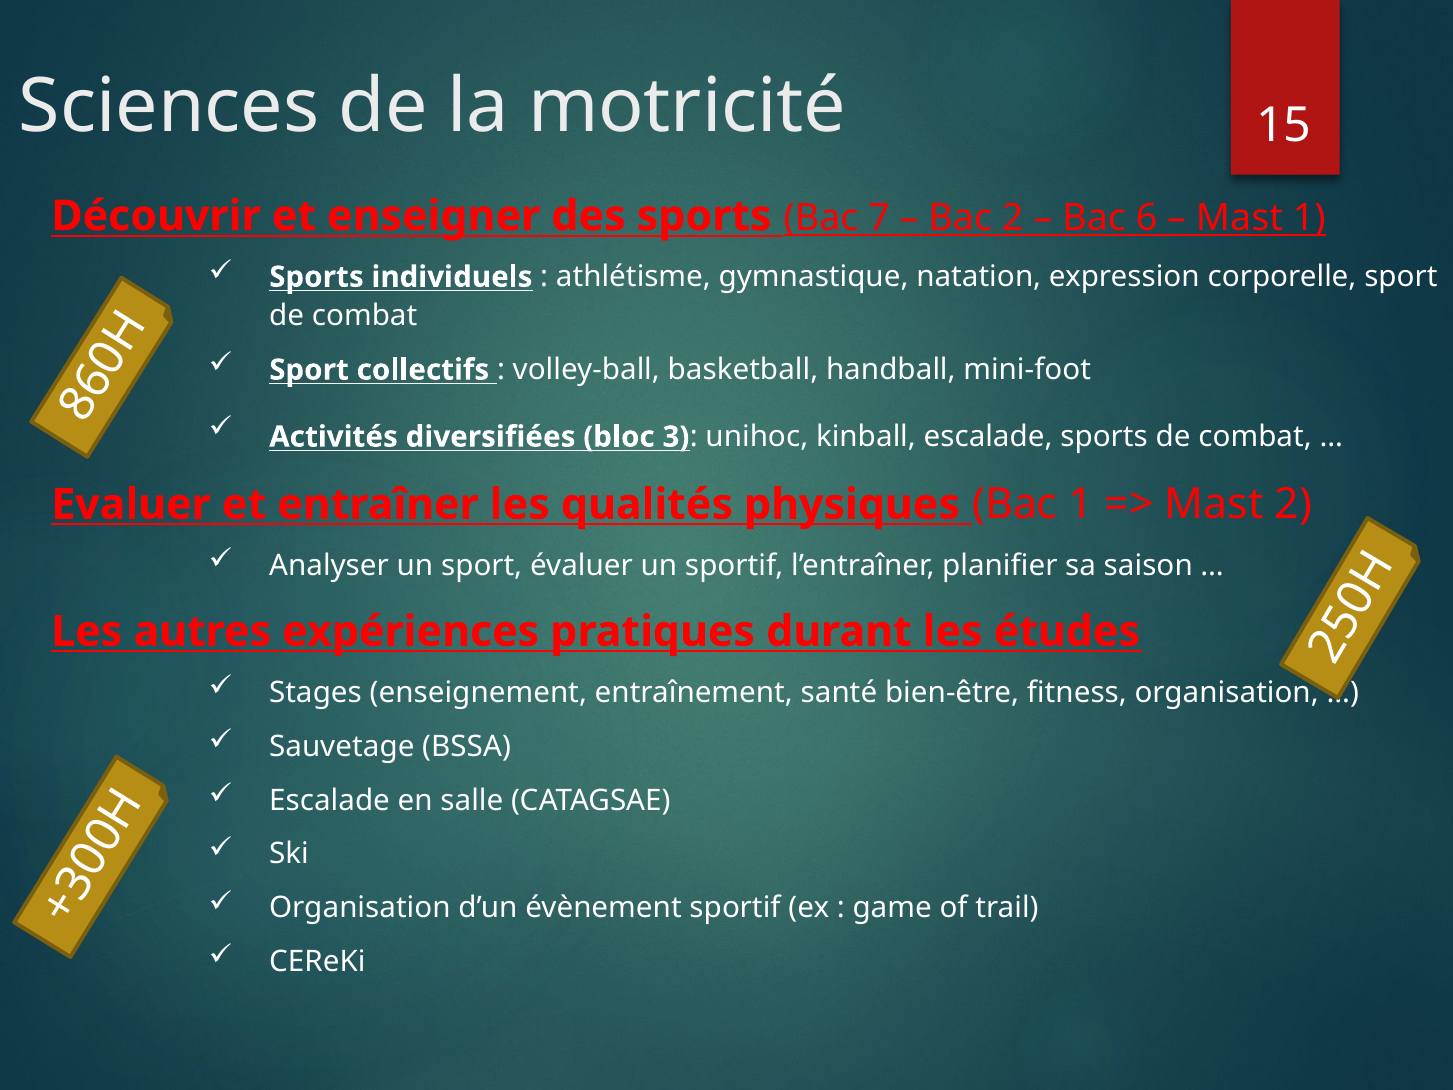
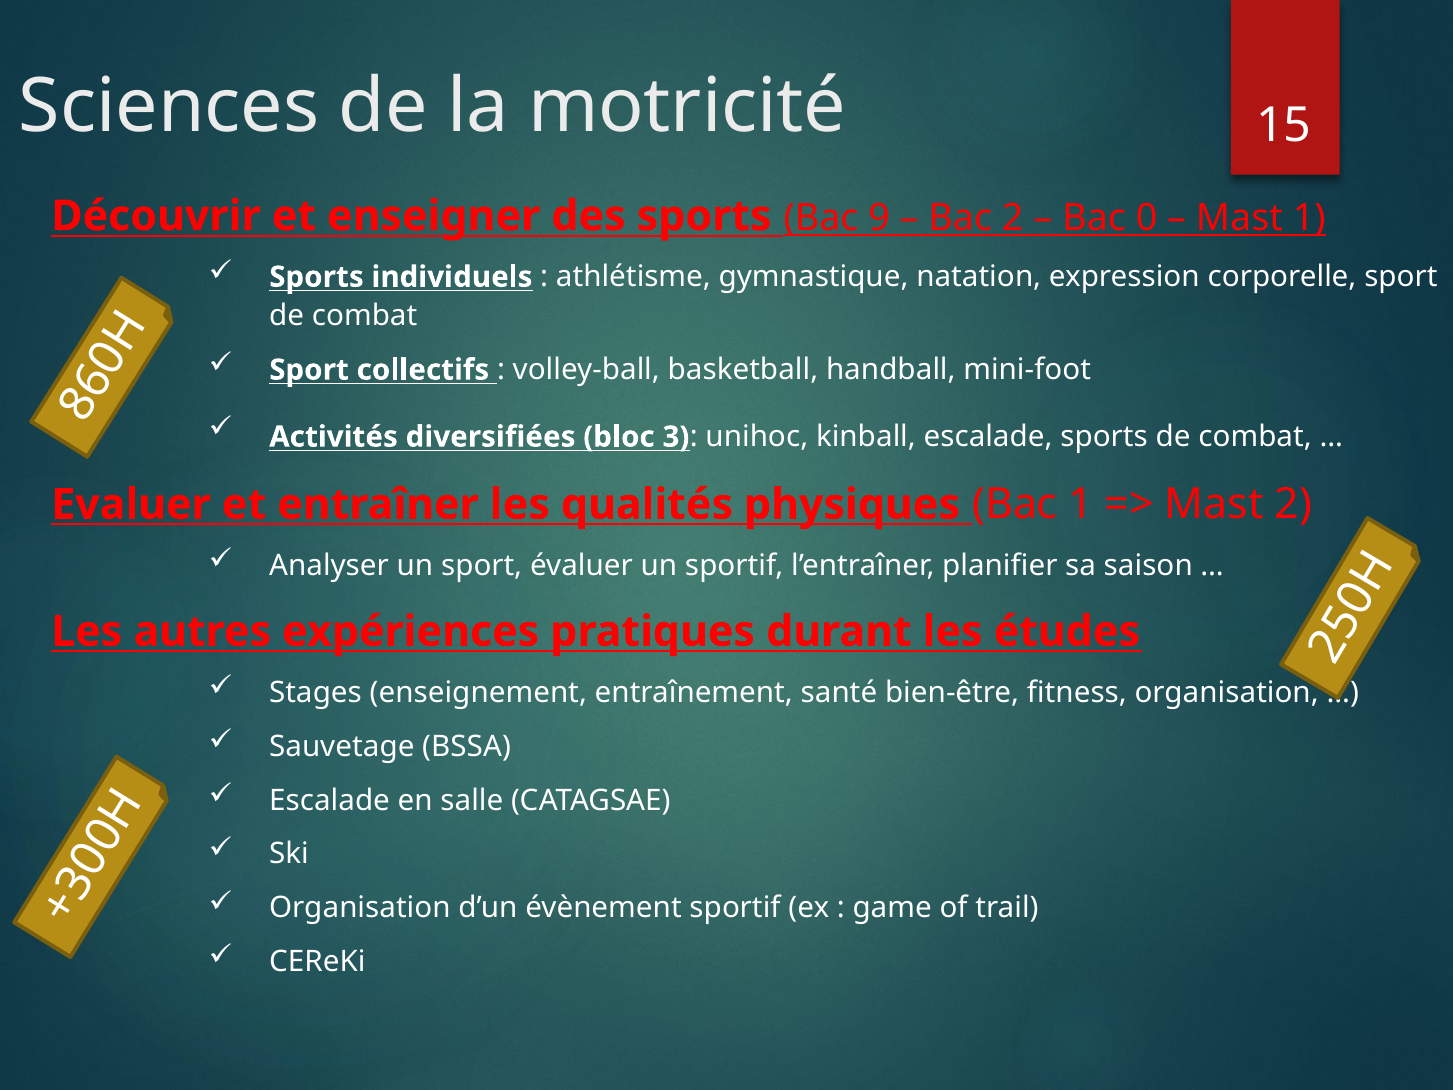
7: 7 -> 9
Bac 6: 6 -> 0
